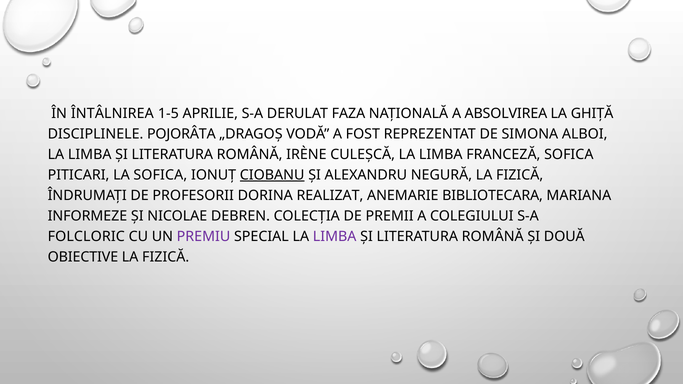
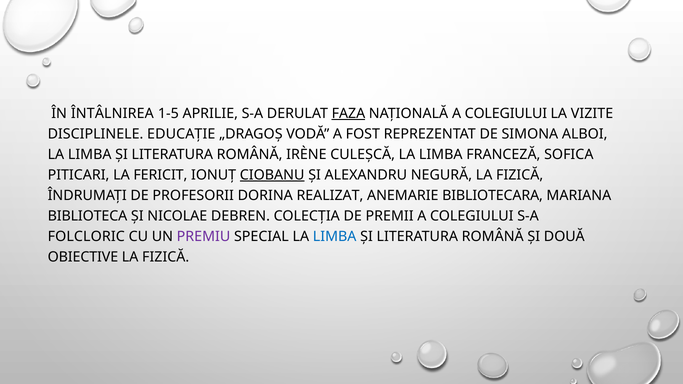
FAZA underline: none -> present
NAŢIONALĂ A ABSOLVIREA: ABSOLVIREA -> COLEGIULUI
GHIŢĂ: GHIŢĂ -> VIZITE
POJORÂTA: POJORÂTA -> EDUCAŢIE
LA SOFICA: SOFICA -> FERICIT
INFORMEZE: INFORMEZE -> BIBLIOTECA
LIMBA at (335, 237) colour: purple -> blue
